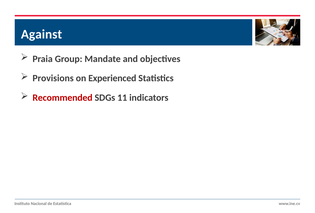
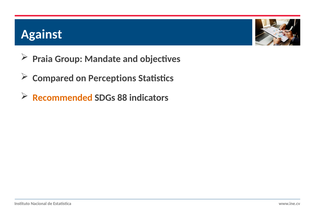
Provisions: Provisions -> Compared
Experienced: Experienced -> Perceptions
Recommended colour: red -> orange
11: 11 -> 88
